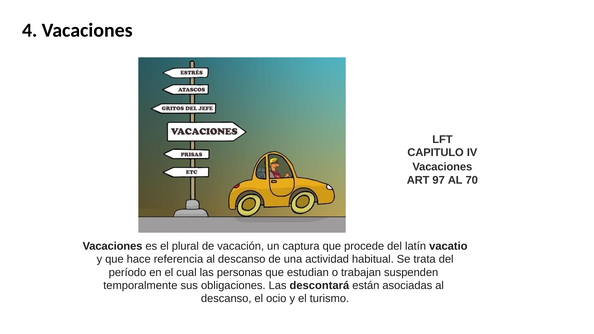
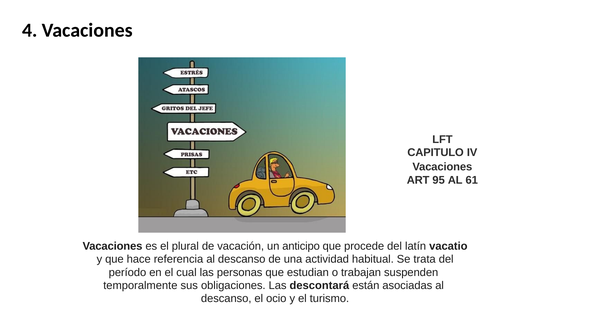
97: 97 -> 95
70: 70 -> 61
captura: captura -> anticipo
